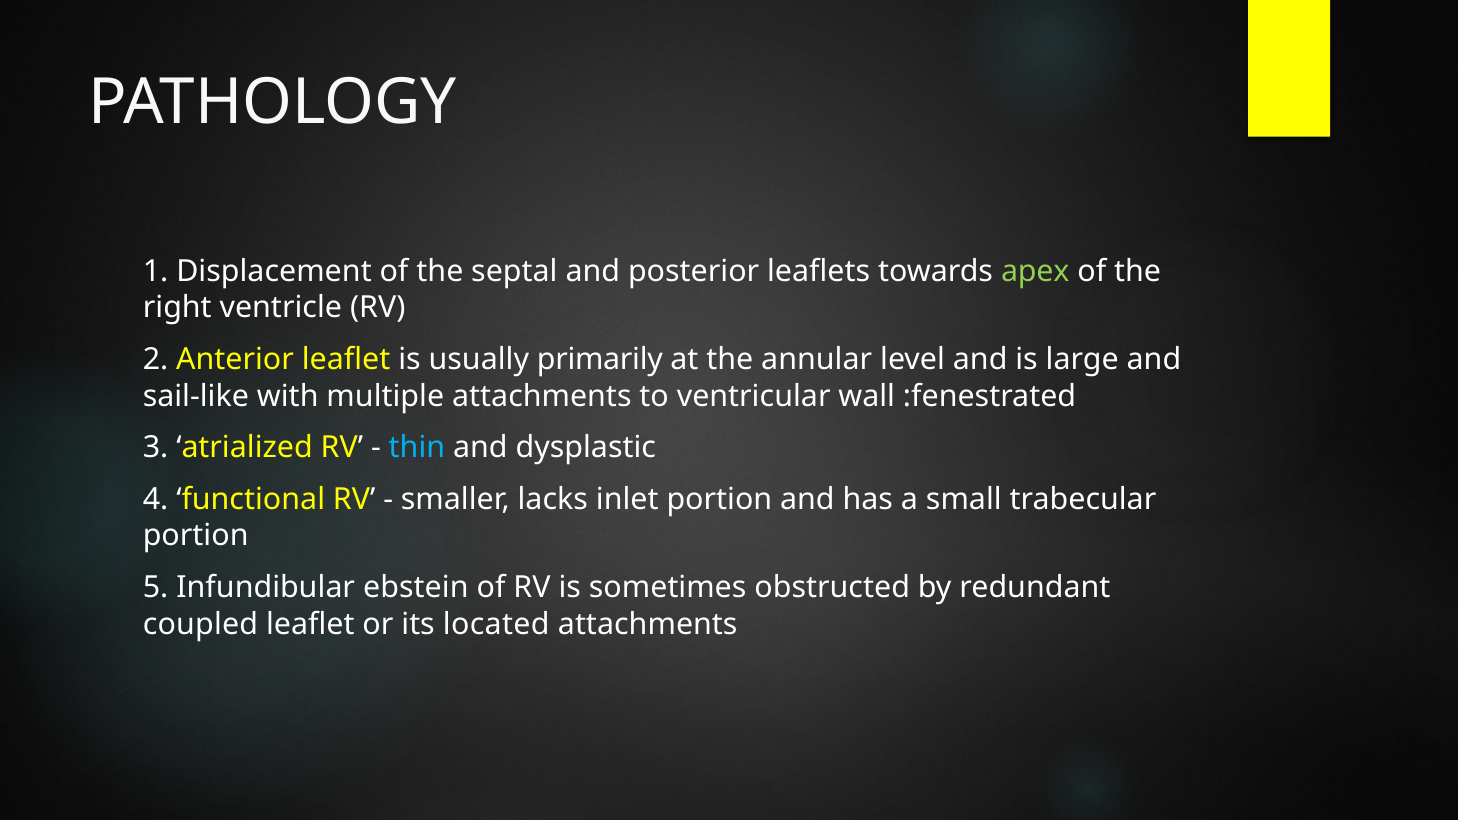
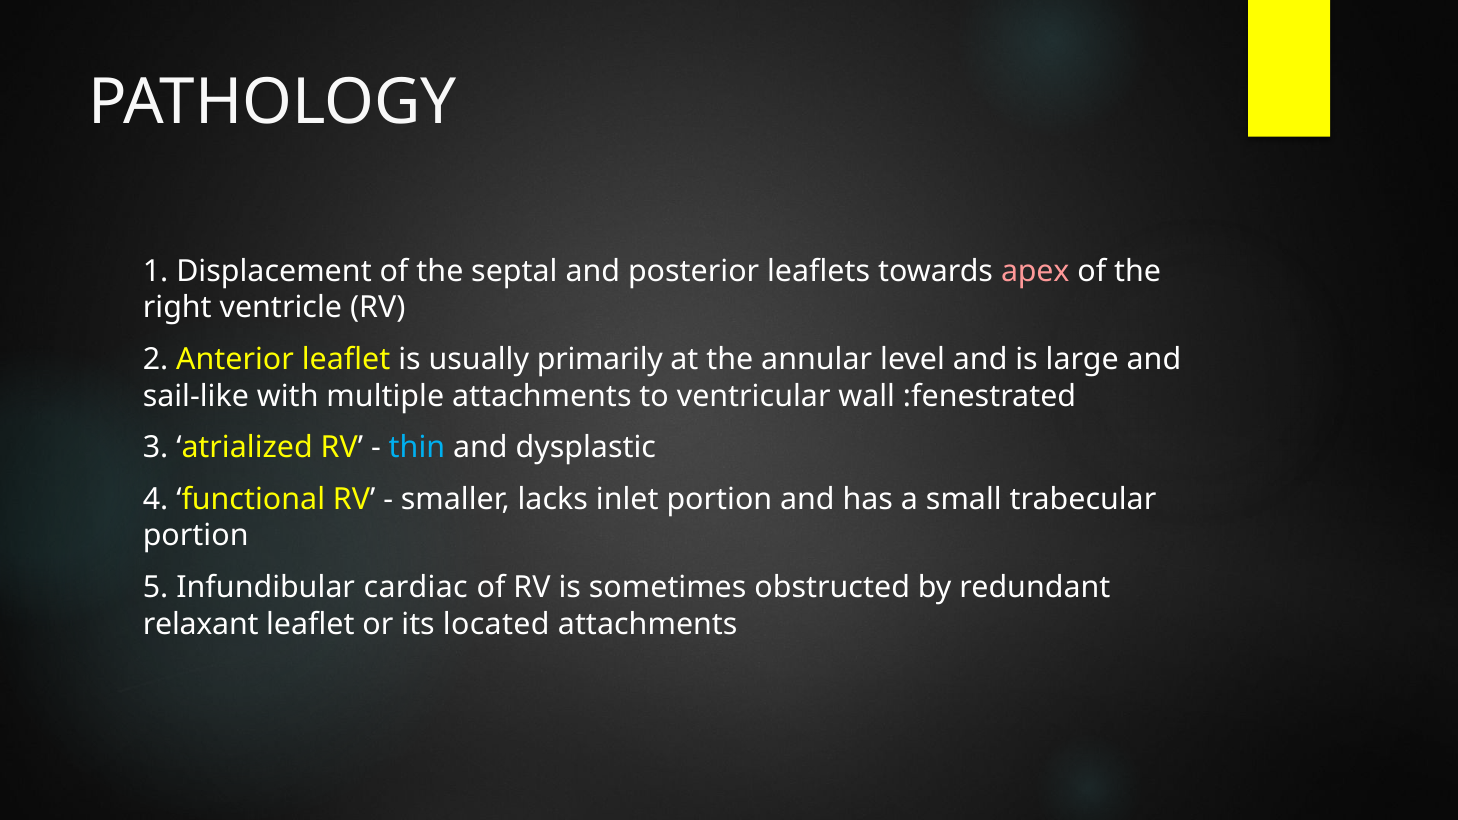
apex colour: light green -> pink
ebstein: ebstein -> cardiac
coupled: coupled -> relaxant
